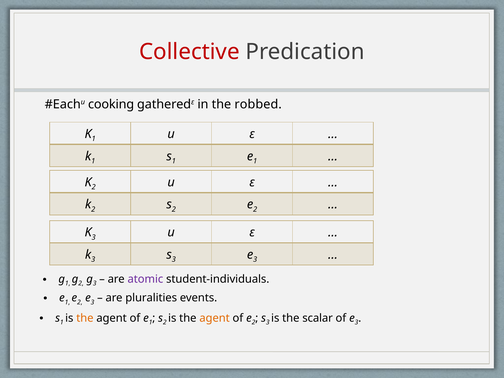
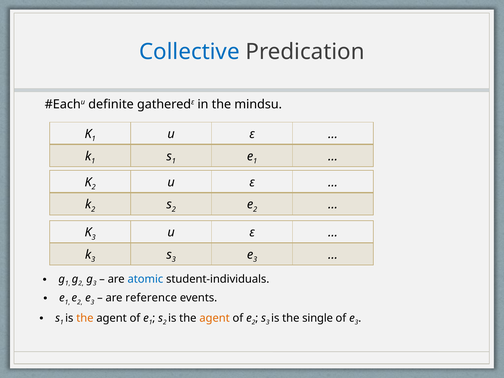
Collective colour: red -> blue
cooking: cooking -> definite
robbed: robbed -> mindsu
atomic colour: purple -> blue
pluralities: pluralities -> reference
scalar: scalar -> single
